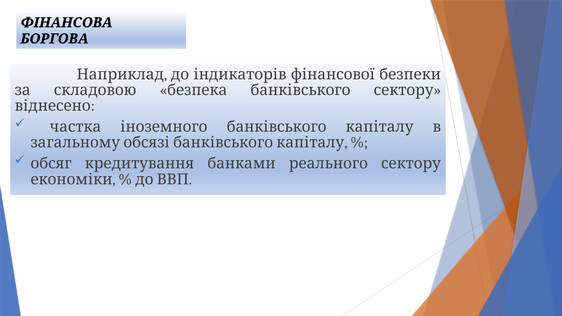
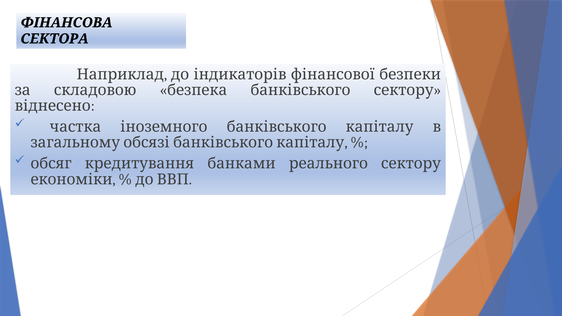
БОРГОВА: БОРГОВА -> СЕКТОРА
